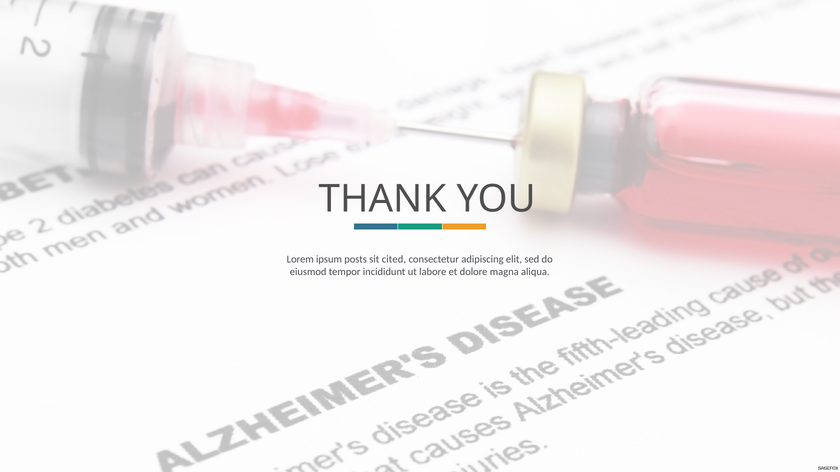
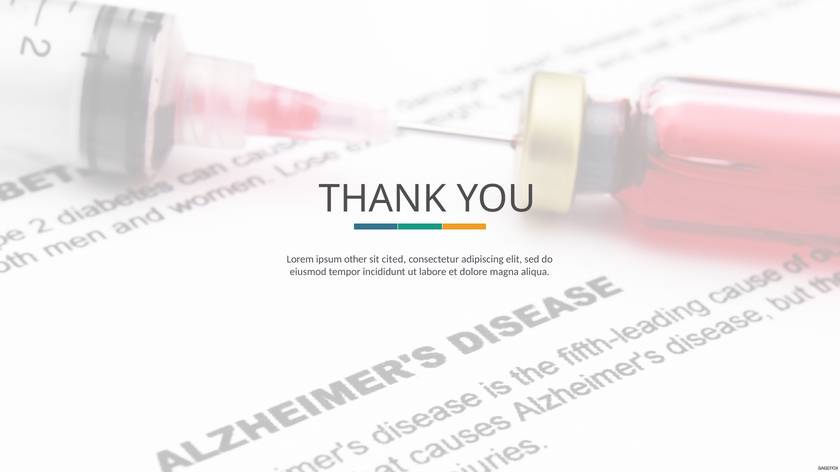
posts: posts -> other
